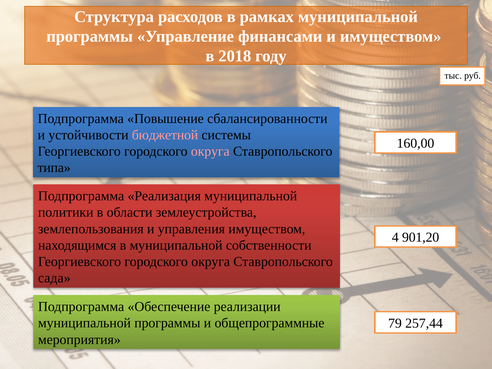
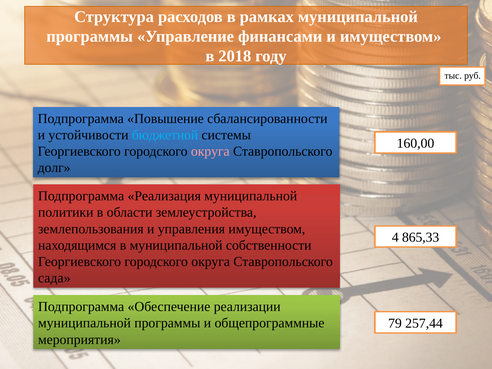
бюджетной colour: pink -> light blue
типа: типа -> долг
901,20: 901,20 -> 865,33
